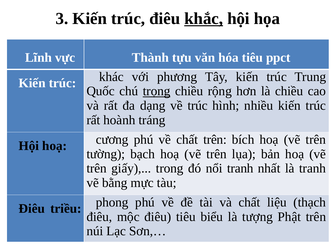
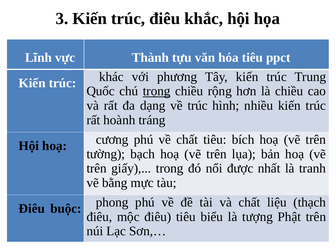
khắc underline: present -> none
chất trên: trên -> tiêu
nổi tranh: tranh -> được
triều: triều -> buộc
